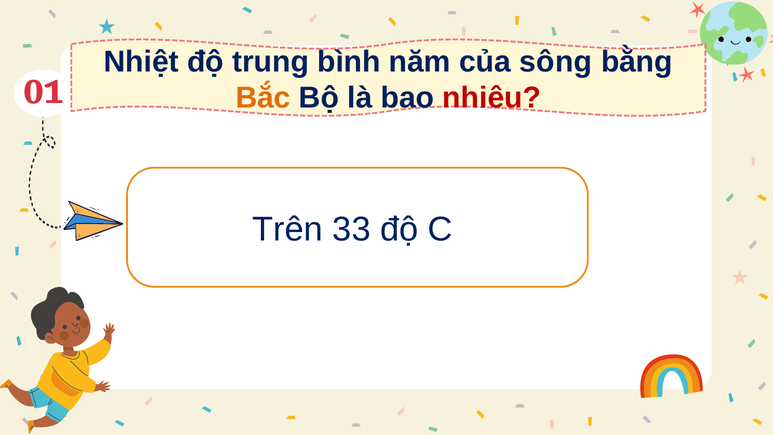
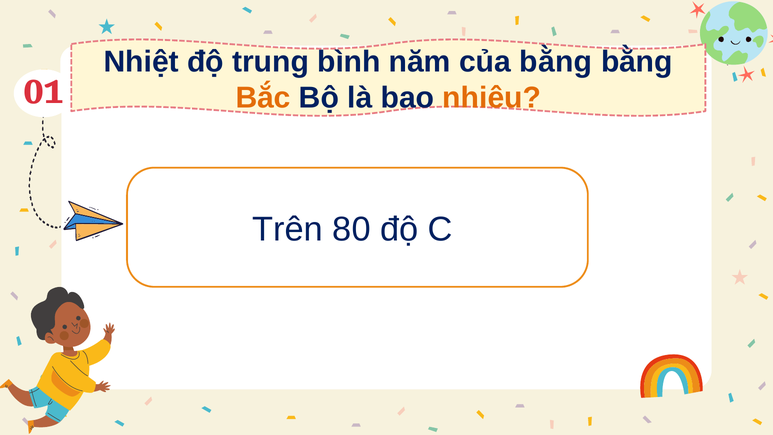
của sông: sông -> bằng
nhiêu colour: red -> orange
33: 33 -> 80
